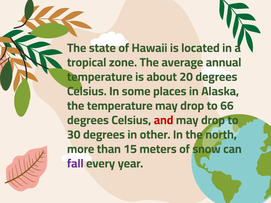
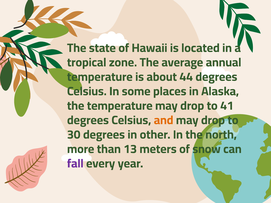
20: 20 -> 44
66: 66 -> 41
and colour: red -> orange
15: 15 -> 13
